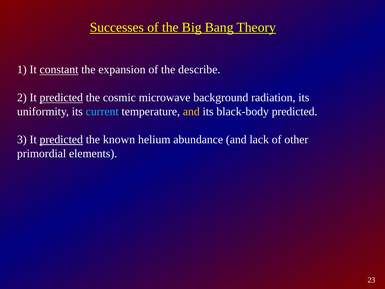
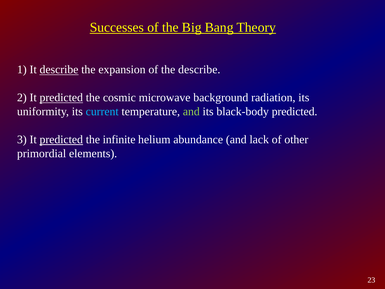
It constant: constant -> describe
and at (191, 111) colour: yellow -> light green
known: known -> infinite
